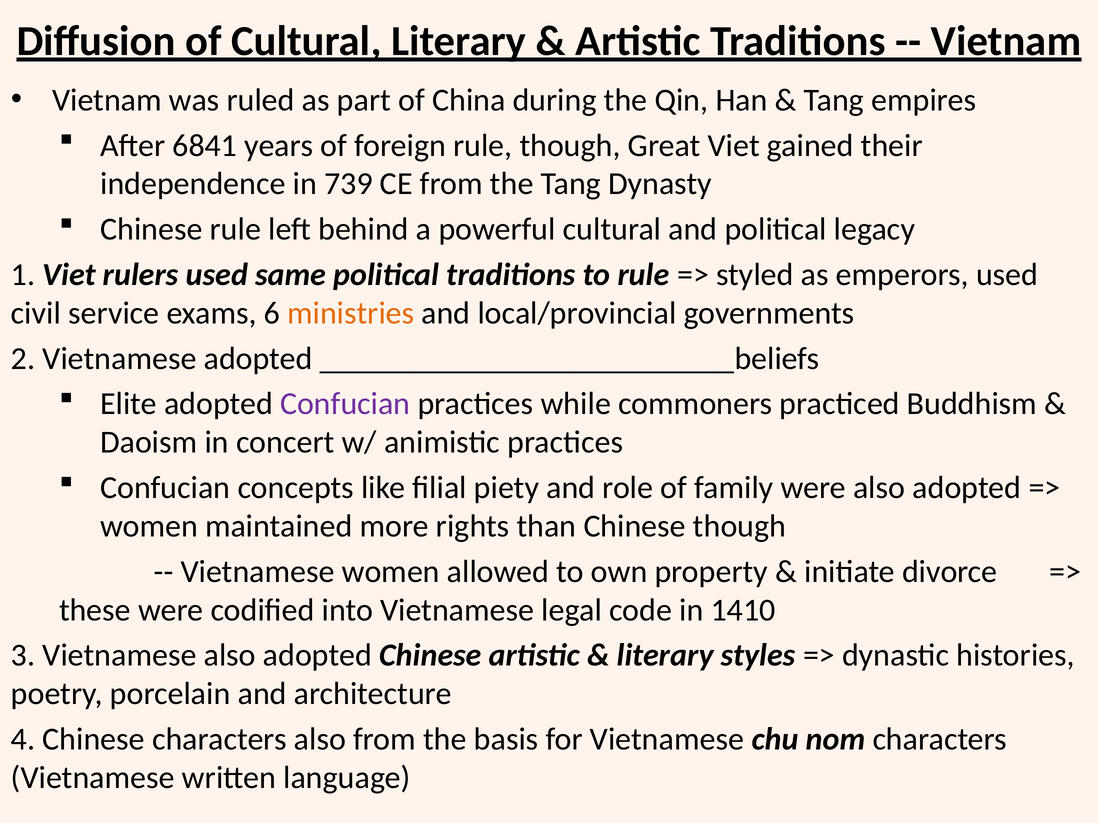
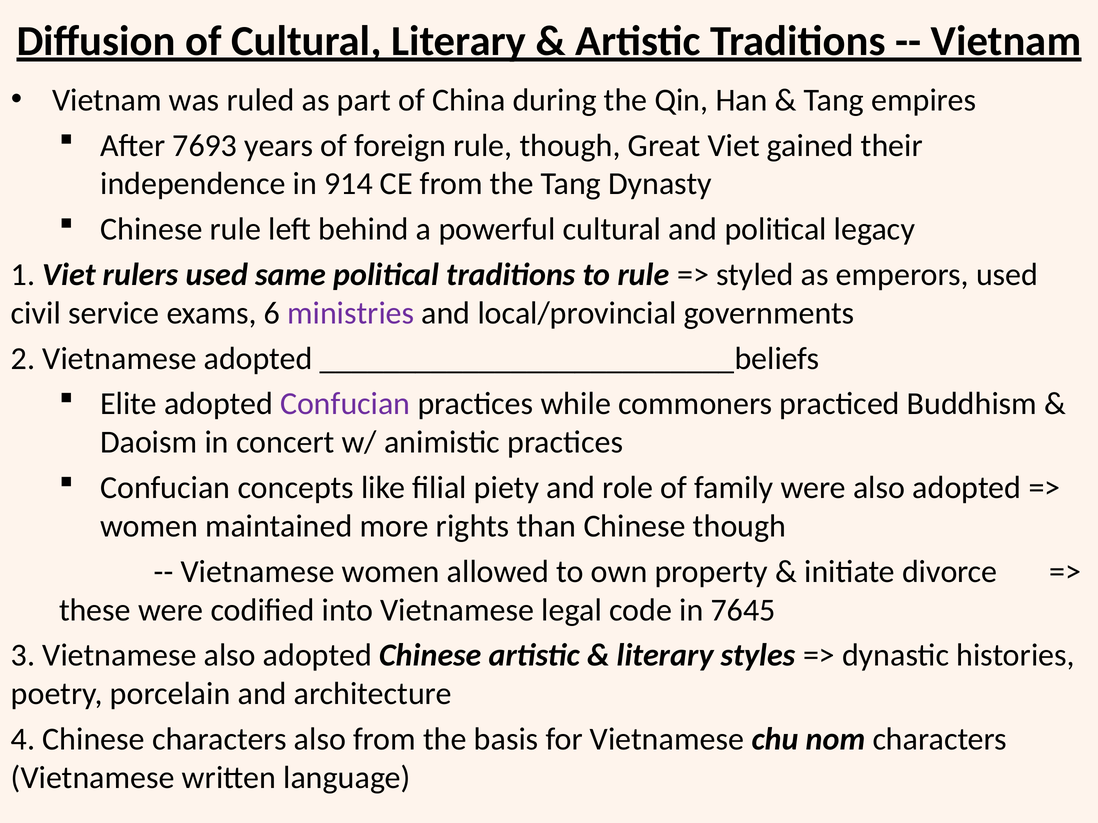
6841: 6841 -> 7693
739: 739 -> 914
ministries colour: orange -> purple
1410: 1410 -> 7645
